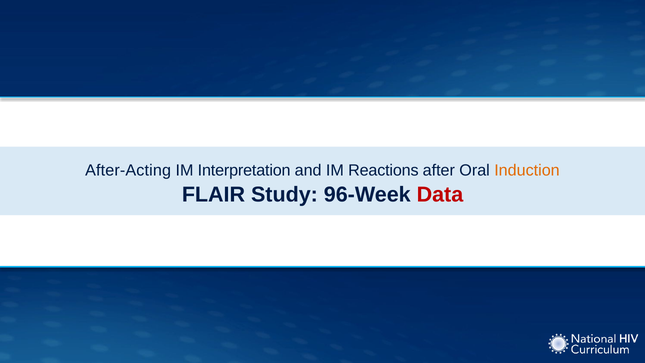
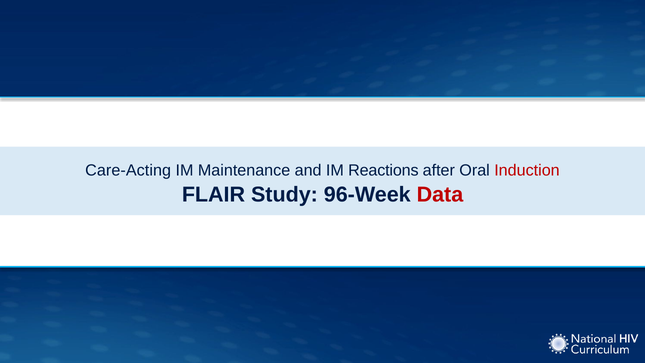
After-Acting: After-Acting -> Care-Acting
Interpretation: Interpretation -> Maintenance
Induction colour: orange -> red
